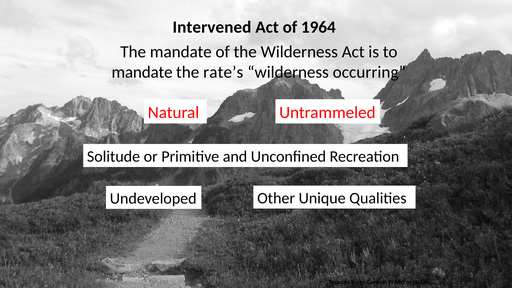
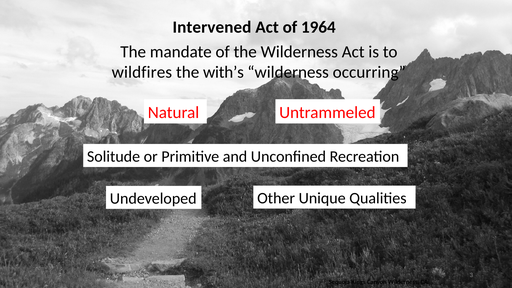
mandate at (142, 72): mandate -> wildfires
rate’s: rate’s -> with’s
